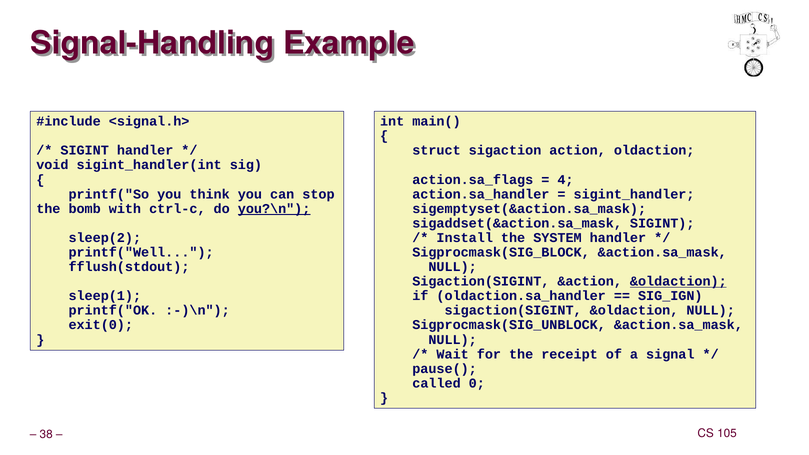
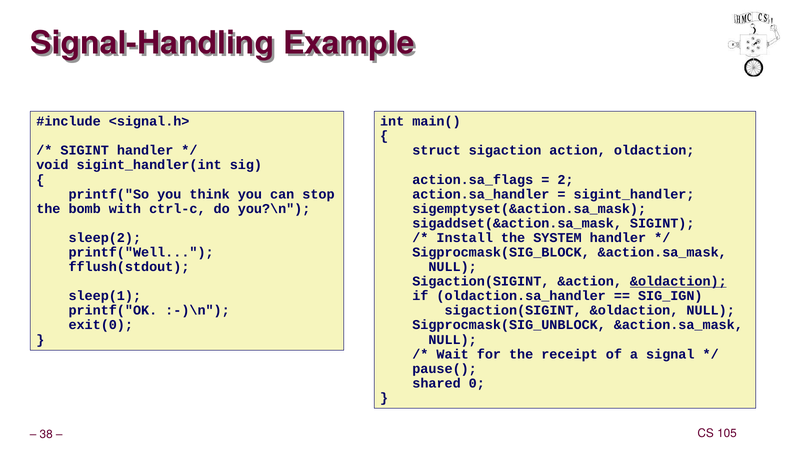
4: 4 -> 2
you?\n underline: present -> none
called: called -> shared
